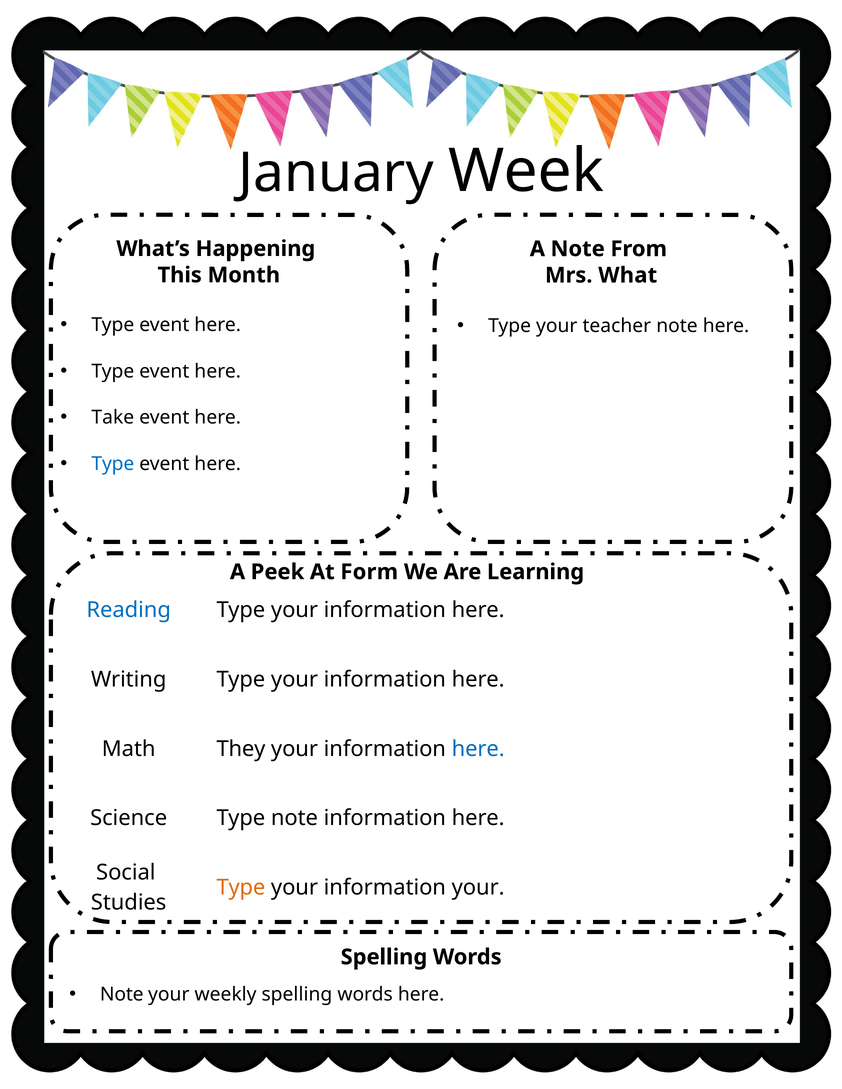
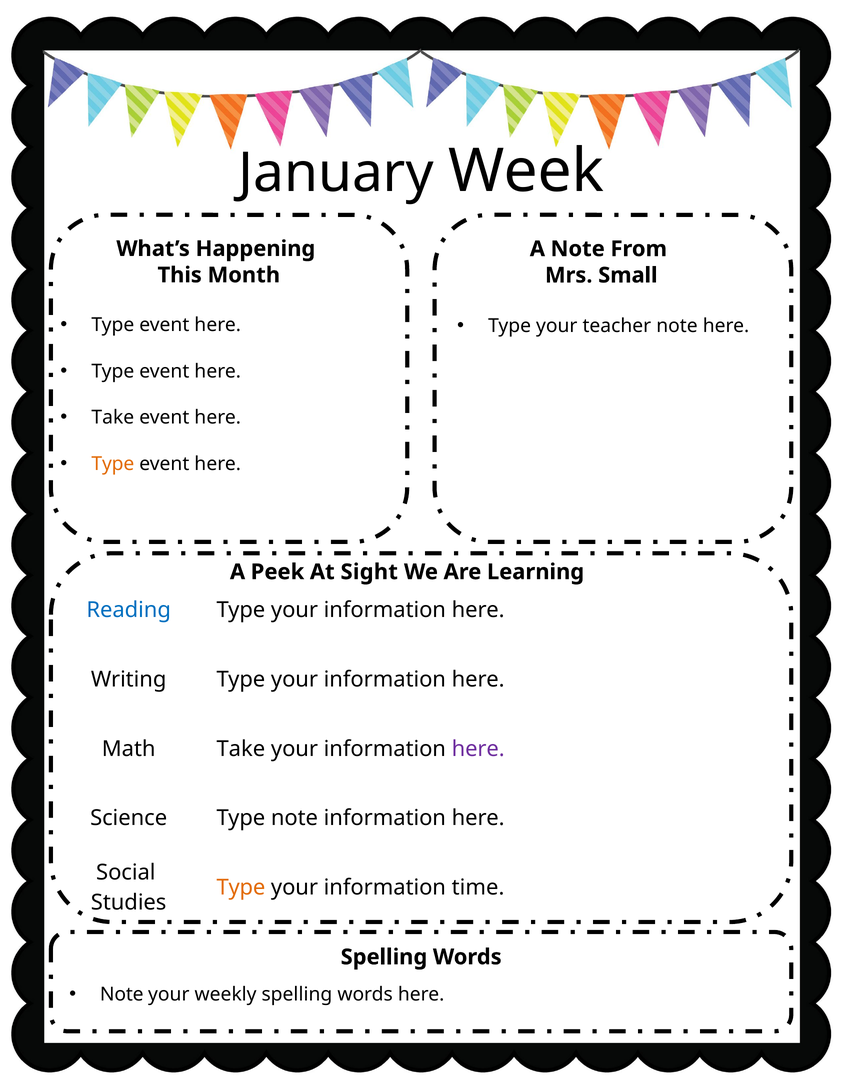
What: What -> Small
Type at (113, 464) colour: blue -> orange
Form: Form -> Sight
Math They: They -> Take
here at (478, 749) colour: blue -> purple
information your: your -> time
